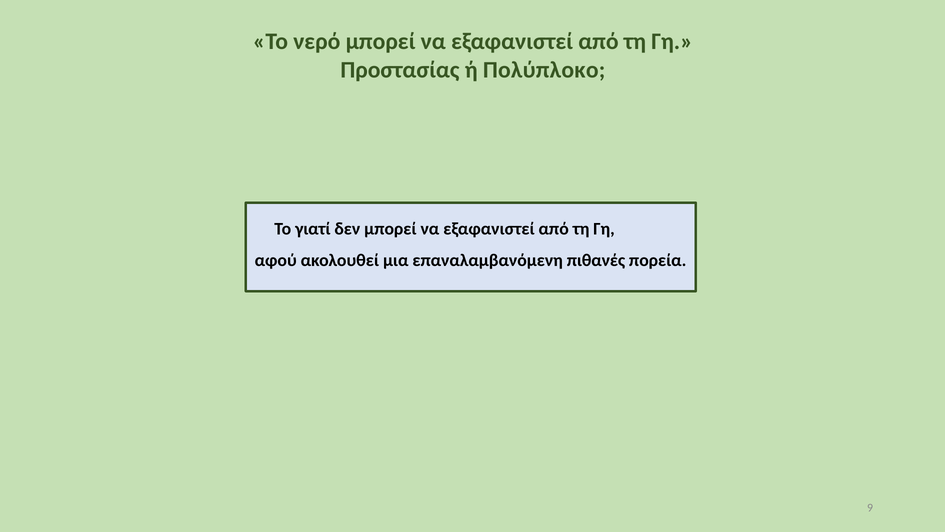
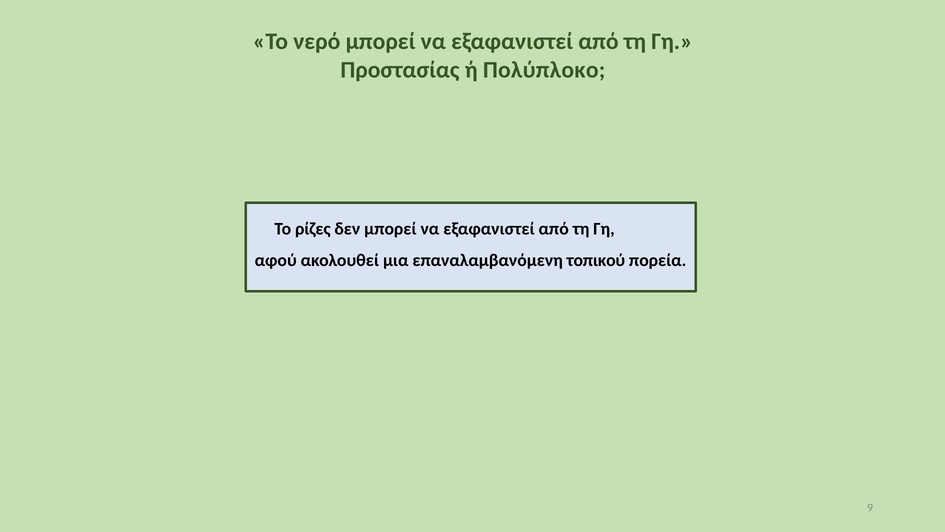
γιατί: γιατί -> ρίζες
πιθανές: πιθανές -> τοπικού
